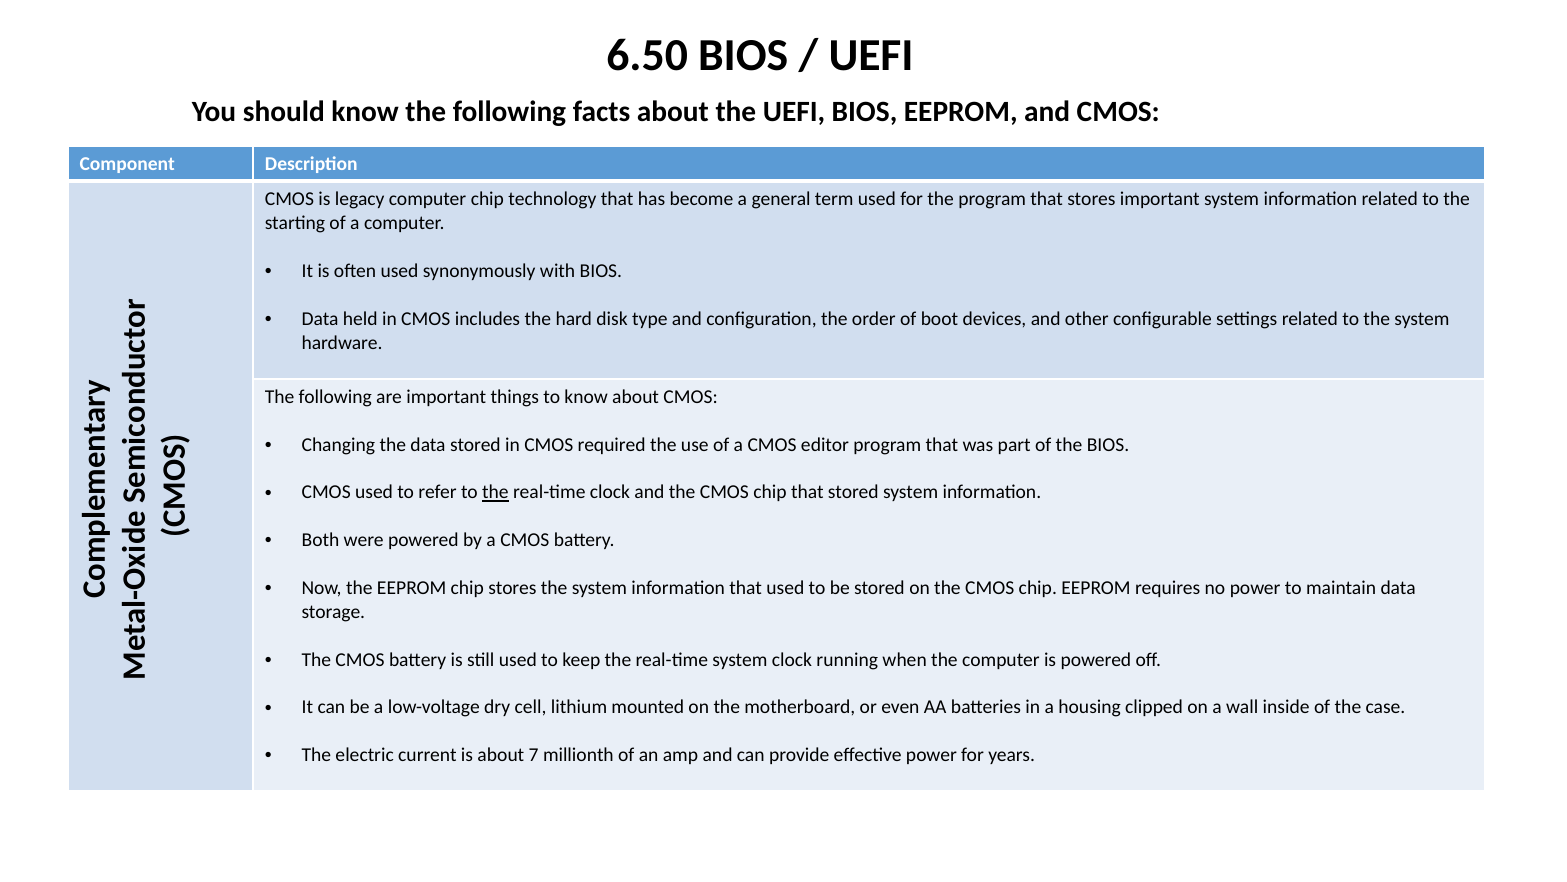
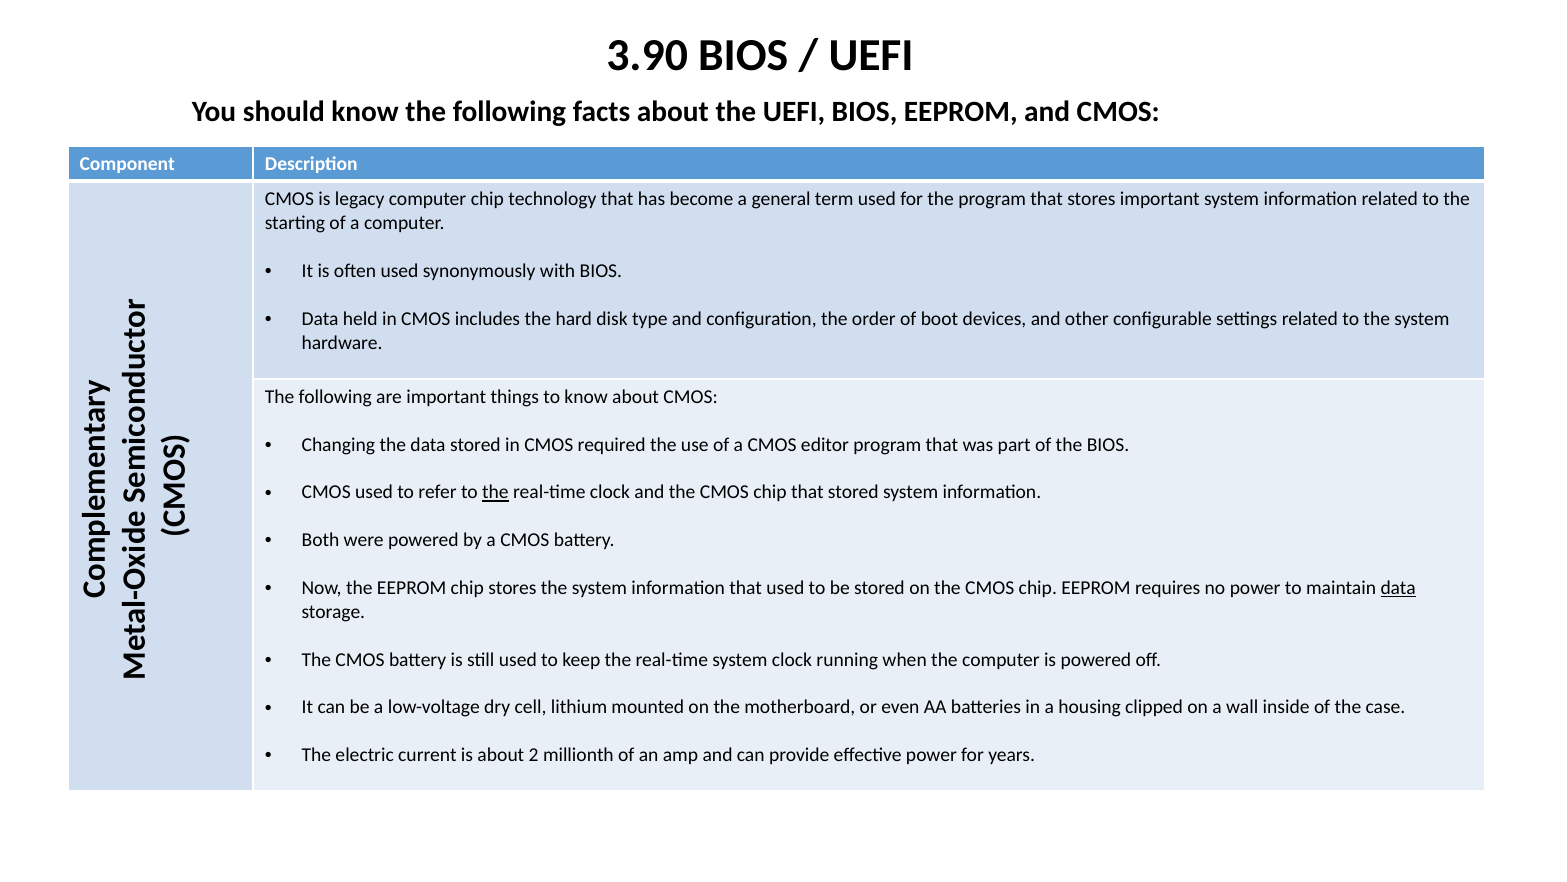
6.50: 6.50 -> 3.90
data at (1398, 588) underline: none -> present
7: 7 -> 2
